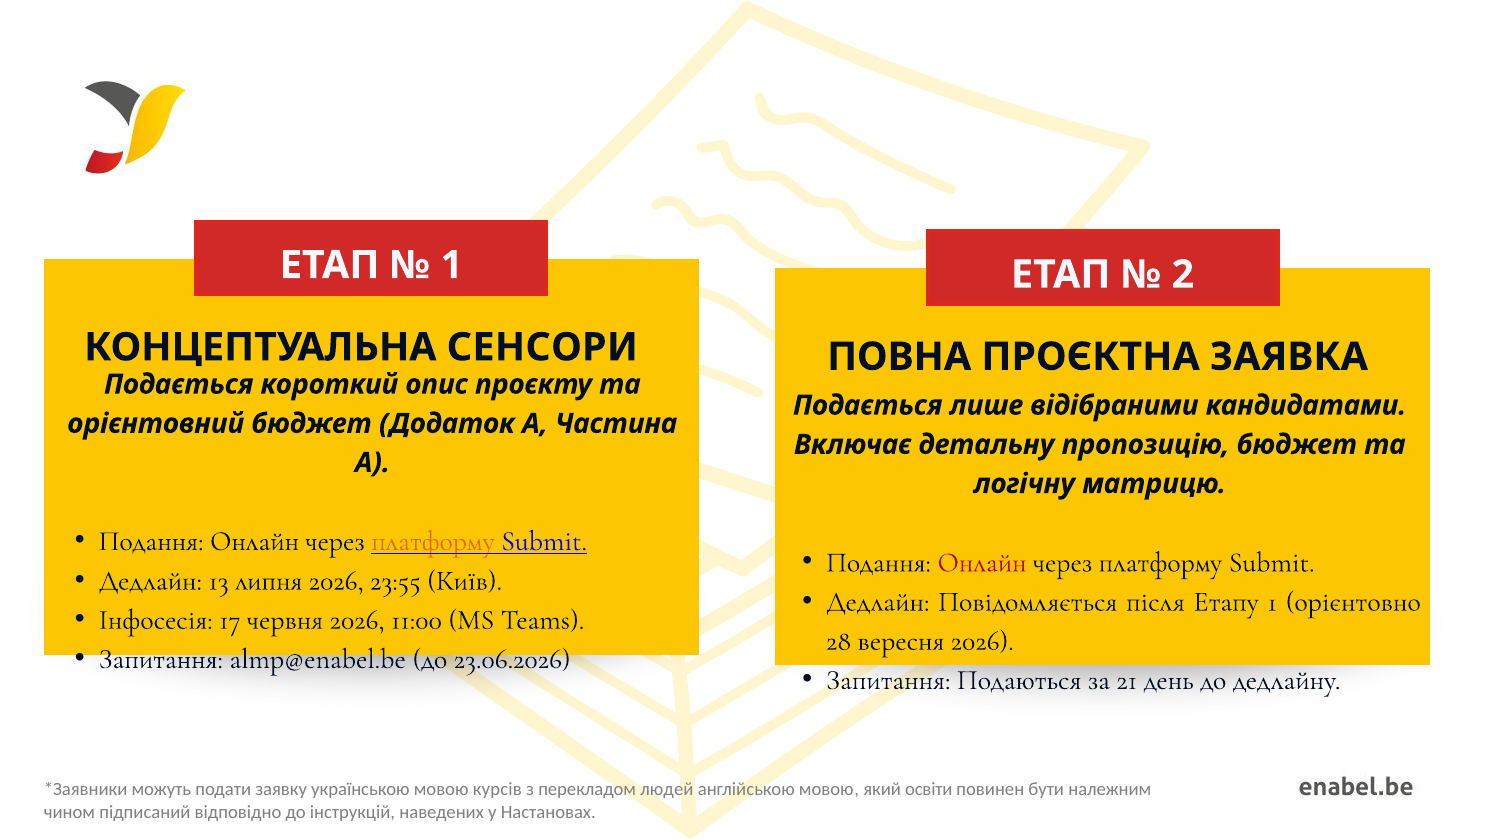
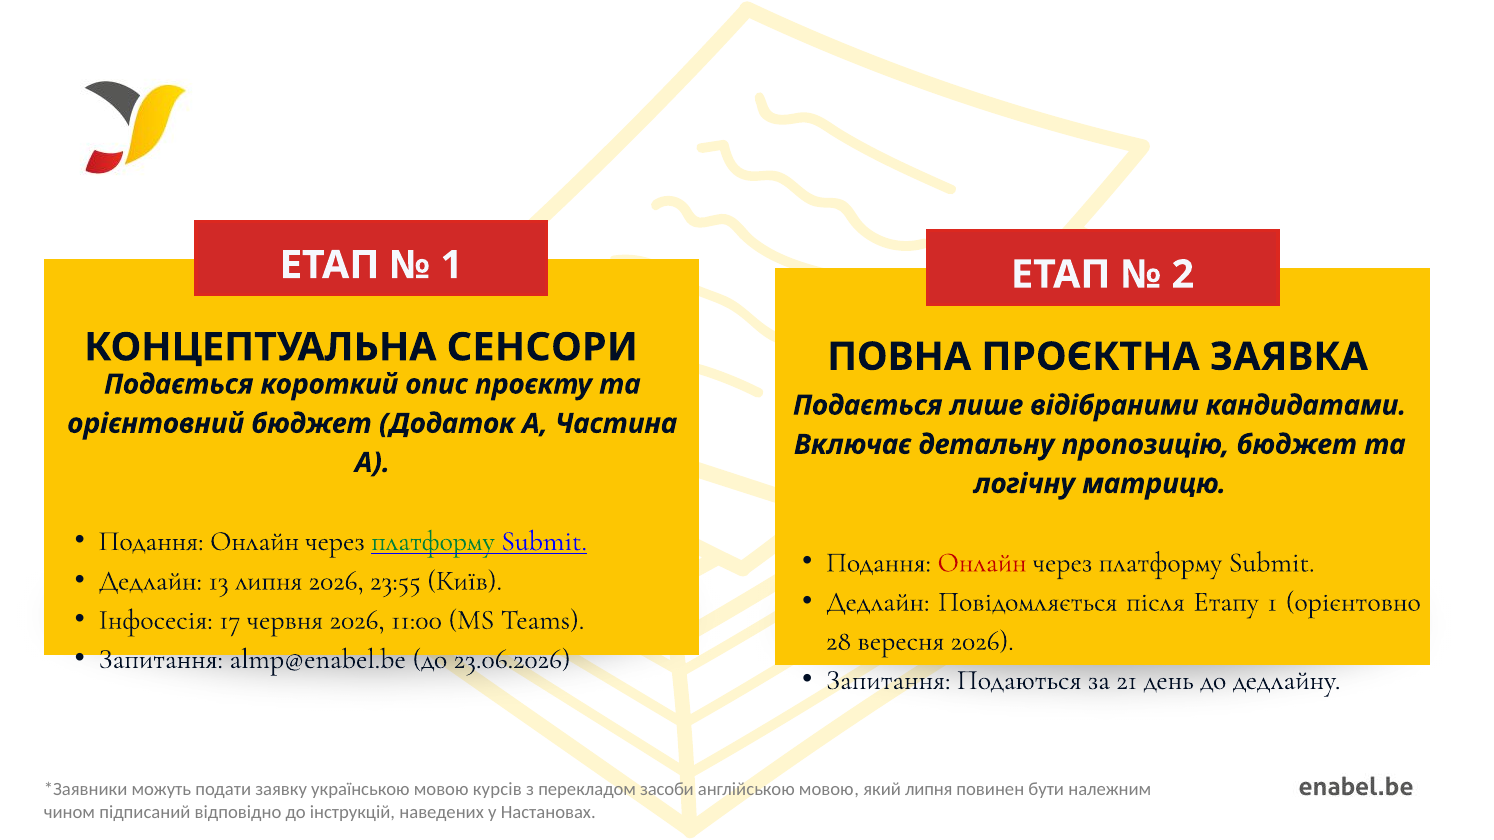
платформу at (433, 541) colour: orange -> green
людей: людей -> засоби
який освіти: освіти -> липня
